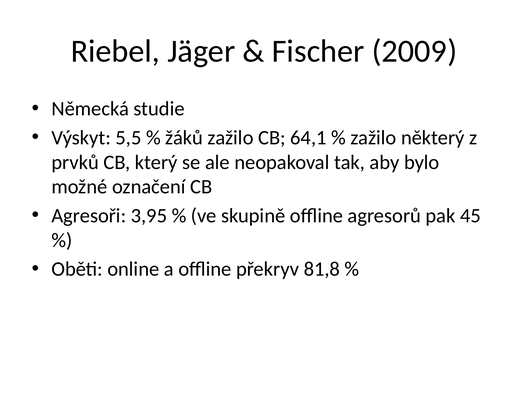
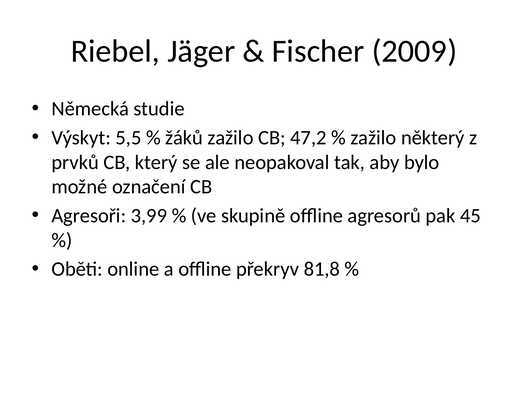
64,1: 64,1 -> 47,2
3,95: 3,95 -> 3,99
